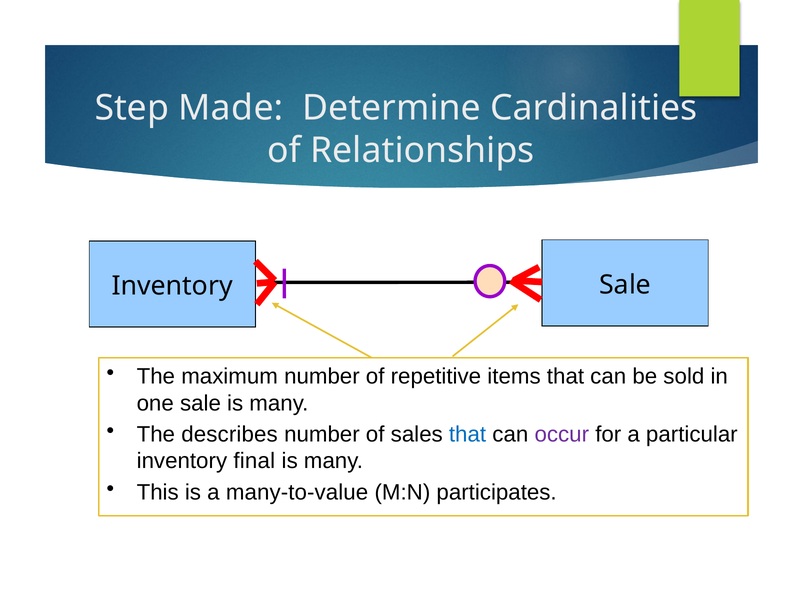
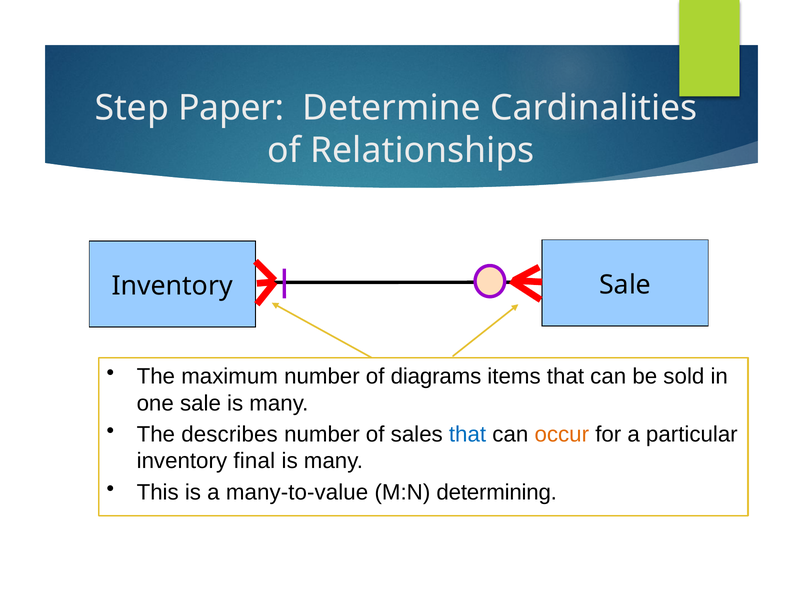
Made: Made -> Paper
repetitive: repetitive -> diagrams
occur colour: purple -> orange
participates: participates -> determining
